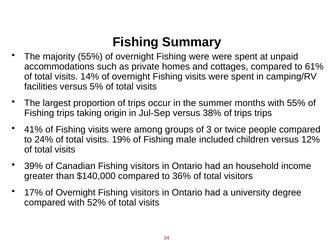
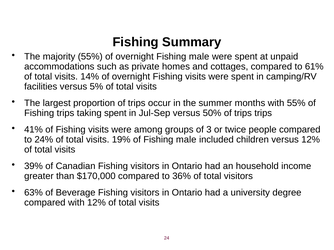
overnight Fishing were: were -> male
taking origin: origin -> spent
38%: 38% -> 50%
$140,000: $140,000 -> $170,000
17%: 17% -> 63%
Overnight at (76, 193): Overnight -> Beverage
with 52%: 52% -> 12%
